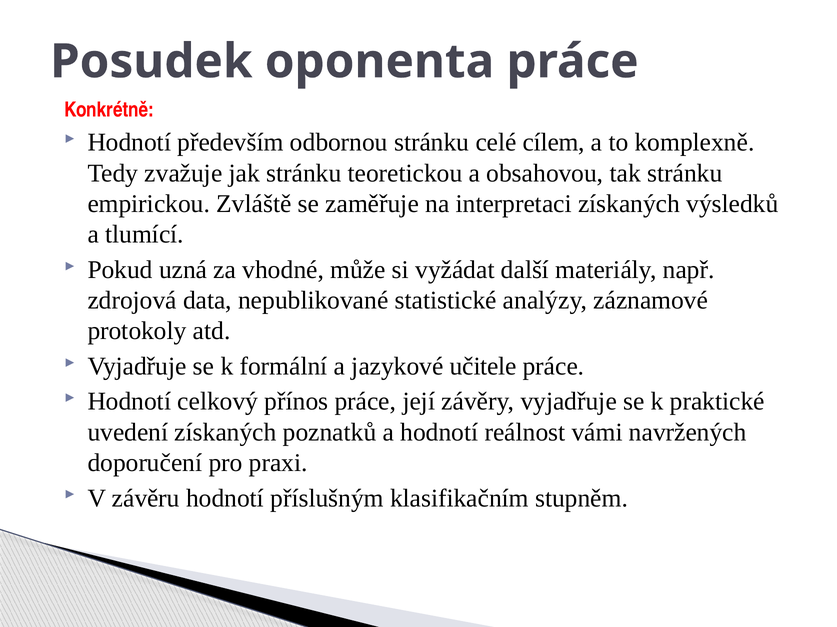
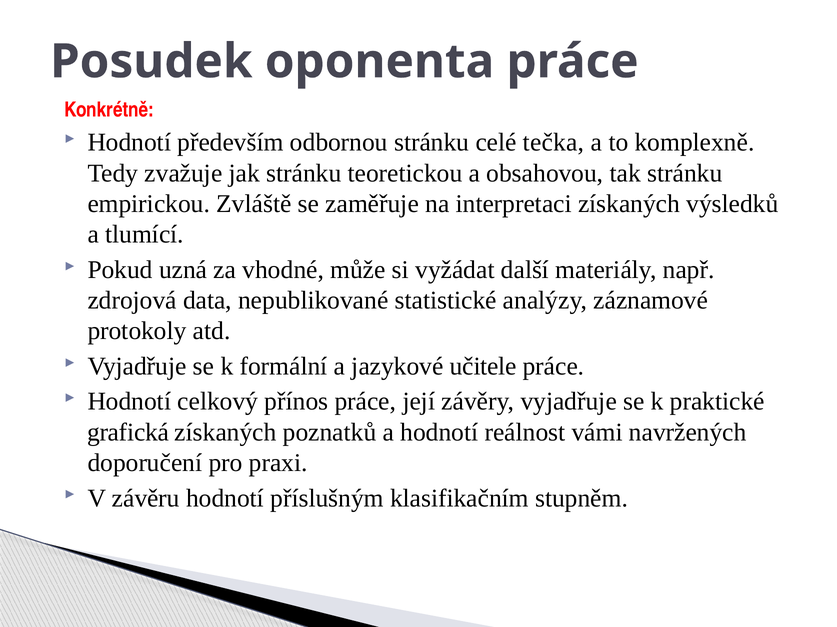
cílem: cílem -> tečka
uvedení: uvedení -> grafická
